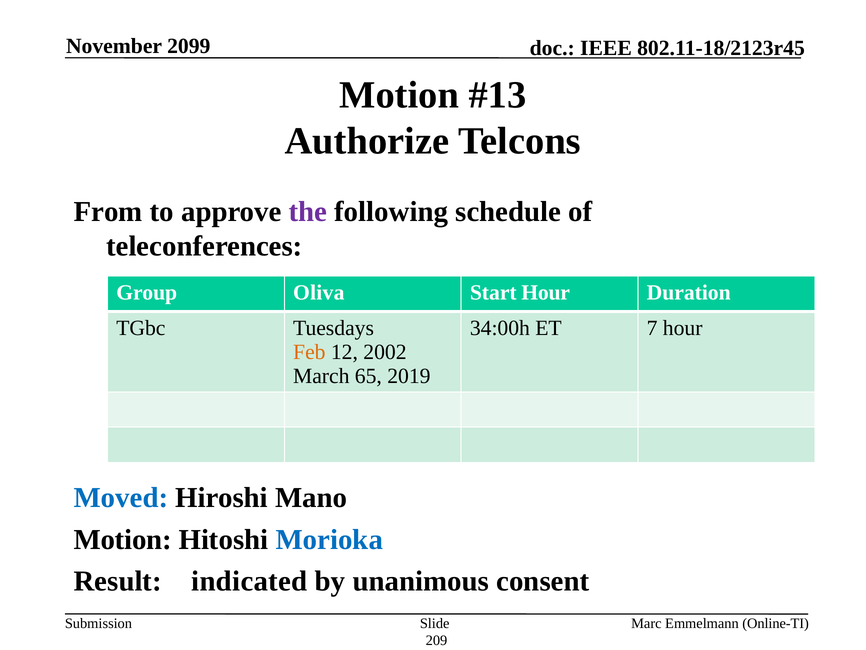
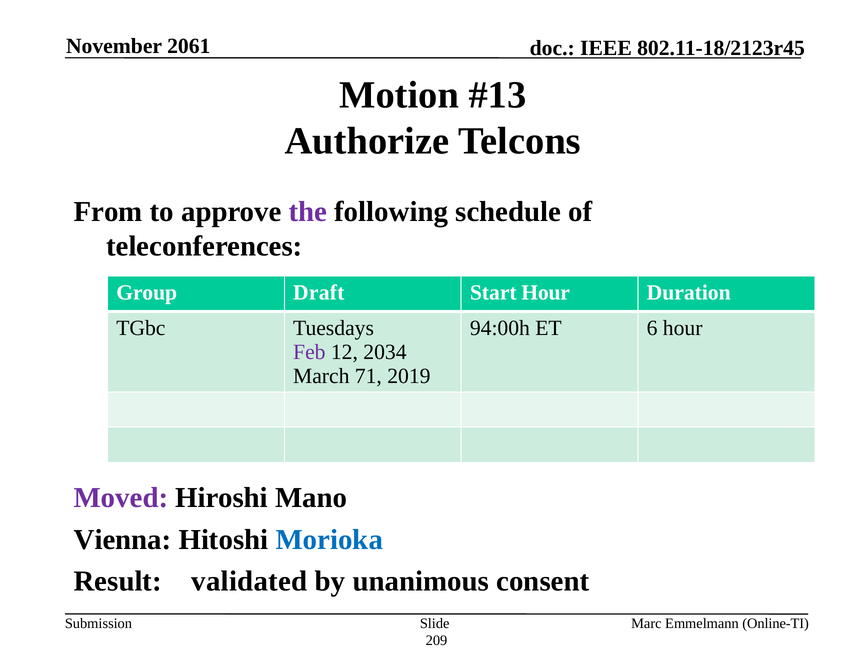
2099: 2099 -> 2061
Oliva: Oliva -> Draft
34:00h: 34:00h -> 94:00h
7: 7 -> 6
Feb colour: orange -> purple
2002: 2002 -> 2034
65: 65 -> 71
Moved colour: blue -> purple
Motion at (123, 539): Motion -> Vienna
indicated: indicated -> validated
